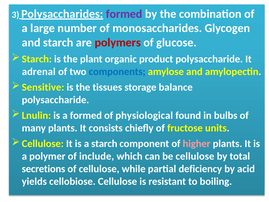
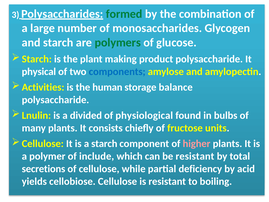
formed at (124, 14) colour: purple -> green
polymers colour: red -> green
organic: organic -> making
adrenal: adrenal -> physical
Sensitive: Sensitive -> Activities
tissues: tissues -> human
a formed: formed -> divided
be cellulose: cellulose -> resistant
